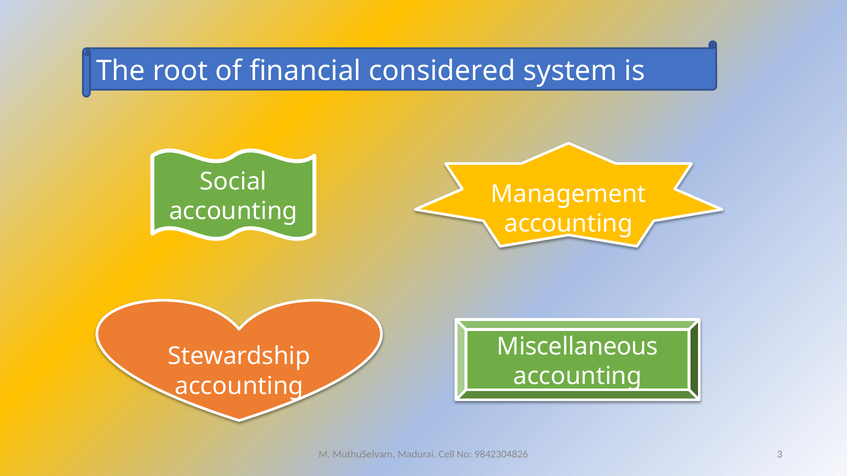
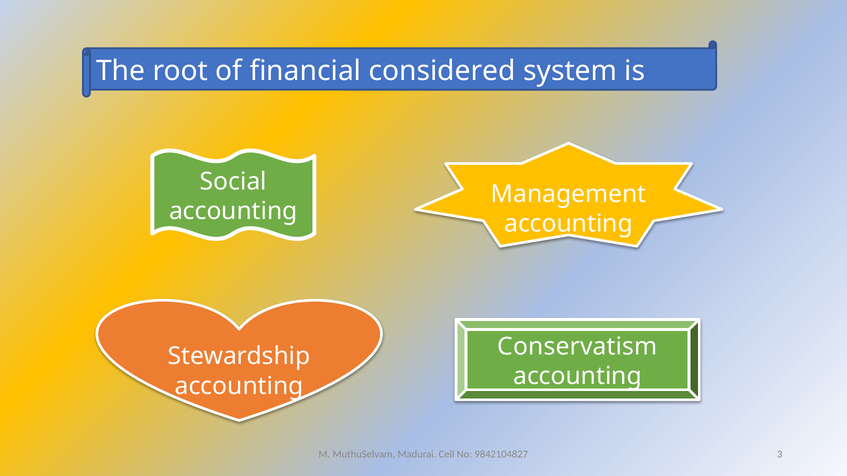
Miscellaneous: Miscellaneous -> Conservatism
9842304826: 9842304826 -> 9842104827
